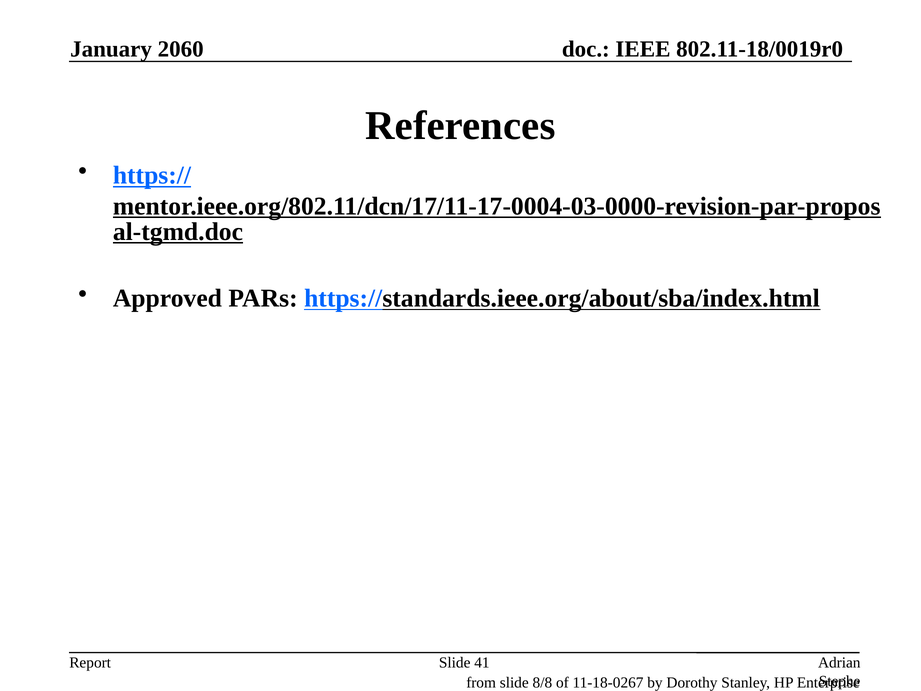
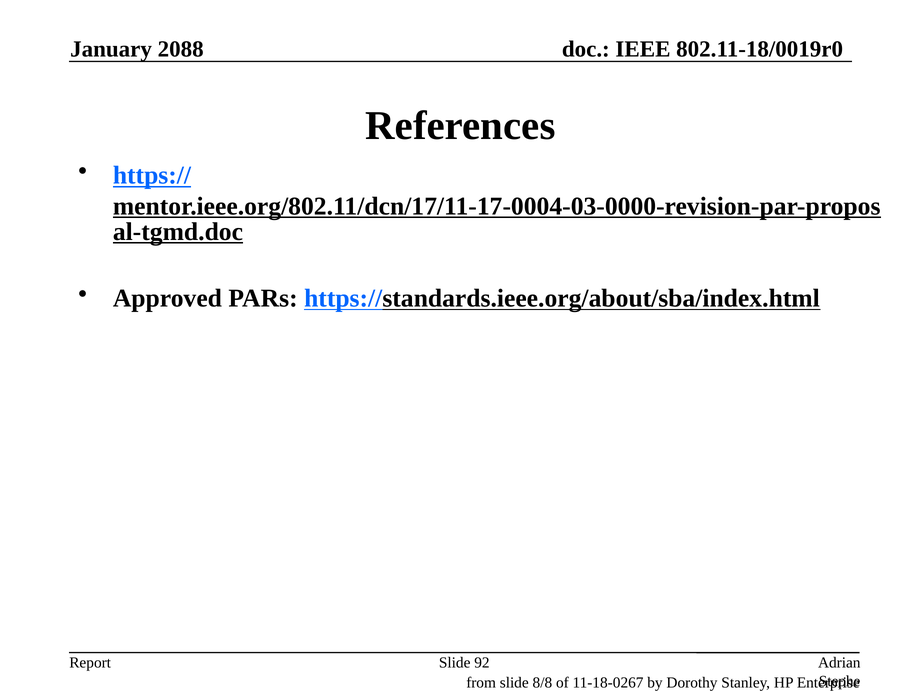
2060: 2060 -> 2088
41: 41 -> 92
